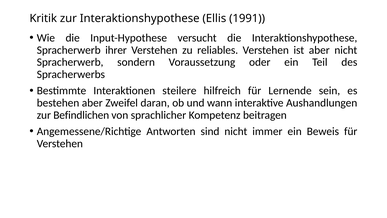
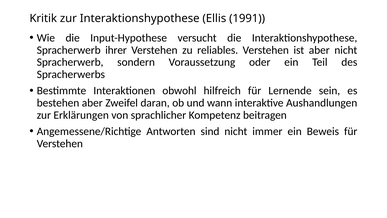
steilere: steilere -> obwohl
Befindlichen: Befindlichen -> Erklärungen
